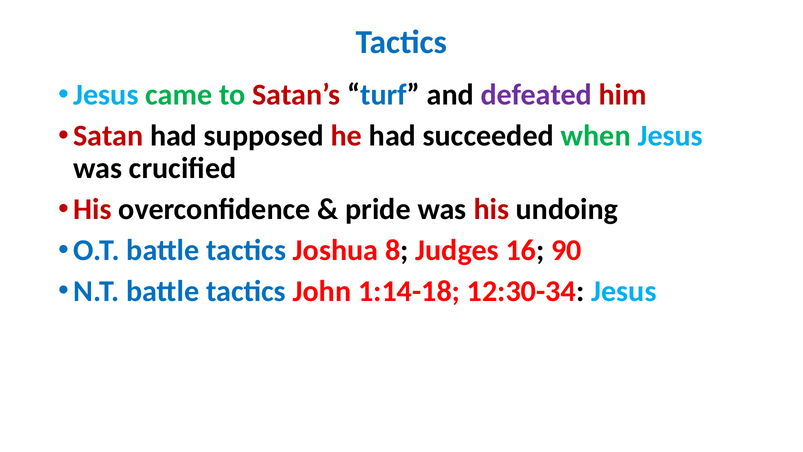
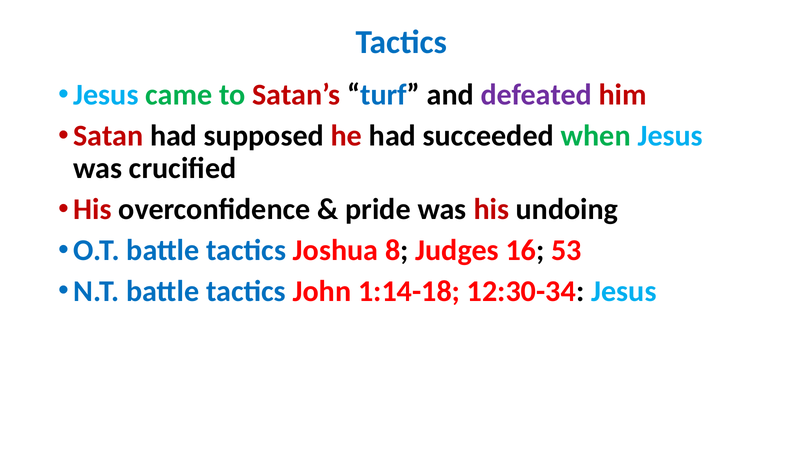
90: 90 -> 53
